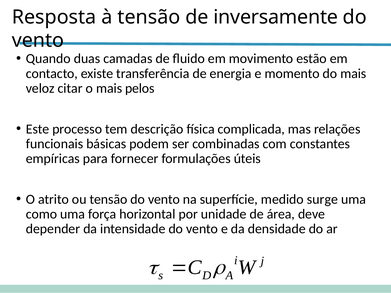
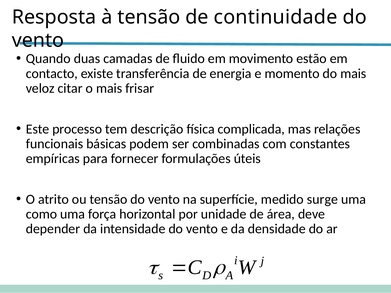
inversamente: inversamente -> continuidade
pelos: pelos -> frisar
